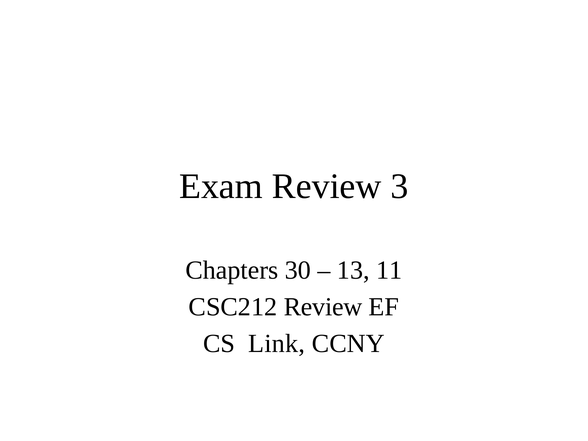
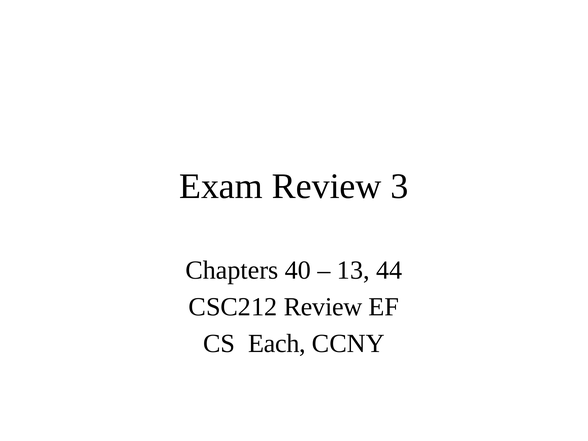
30: 30 -> 40
11: 11 -> 44
Link: Link -> Each
